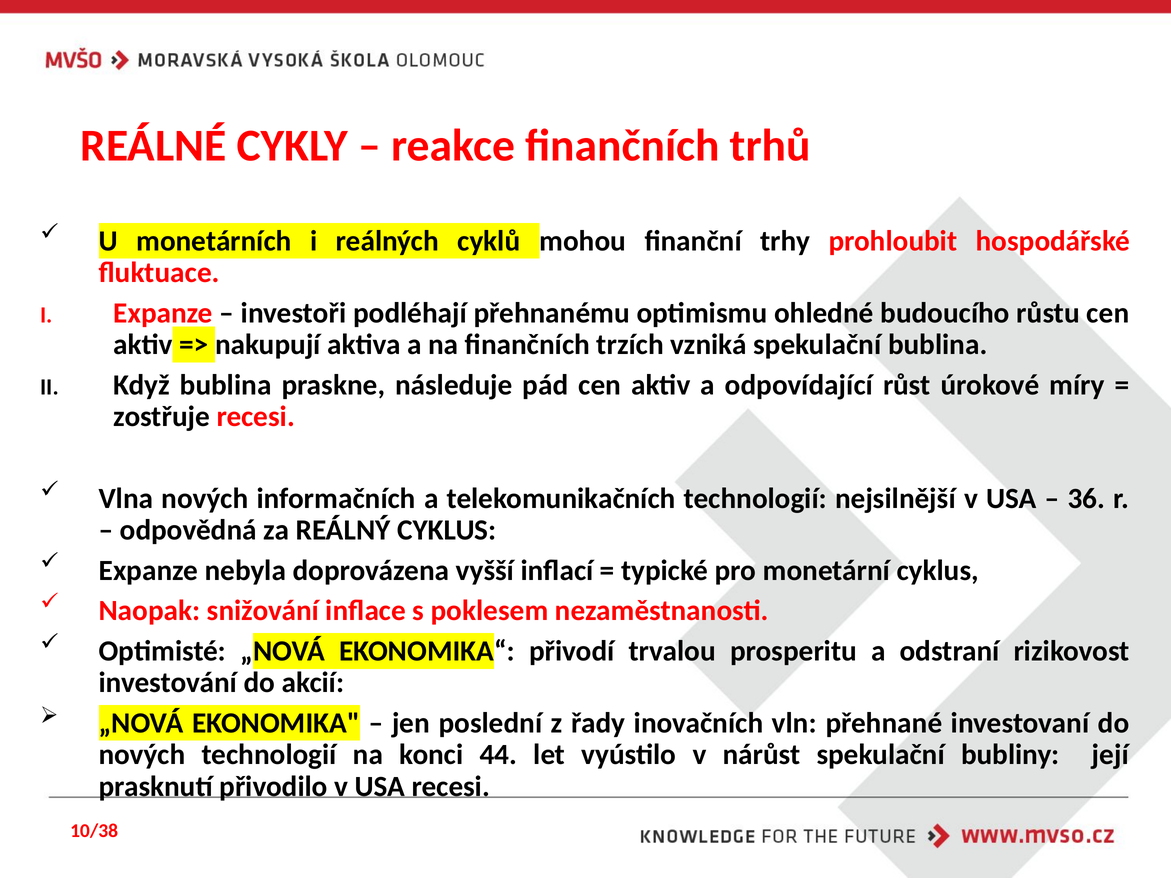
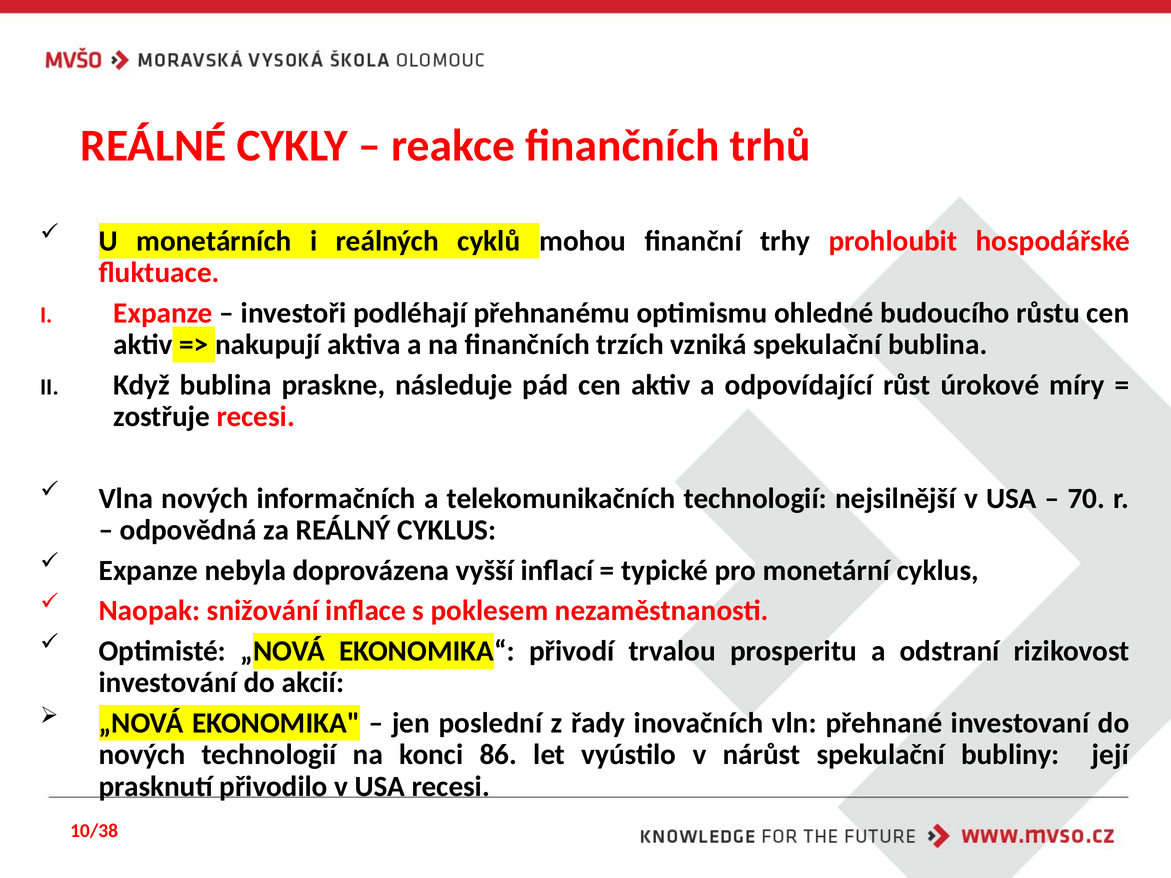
36: 36 -> 70
44: 44 -> 86
